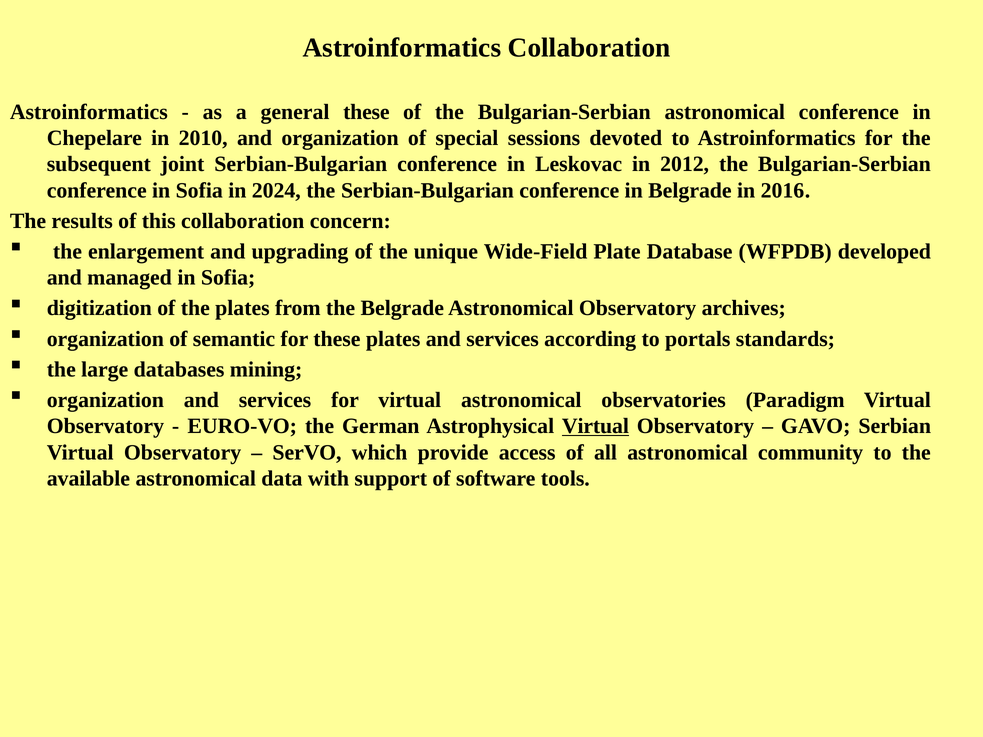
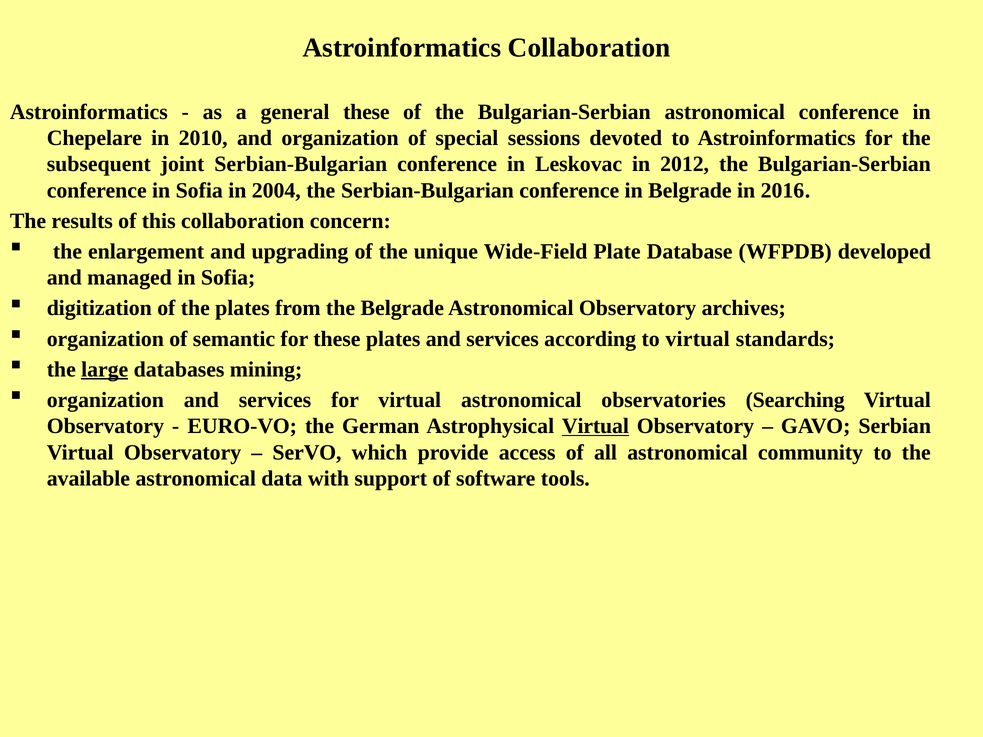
2024: 2024 -> 2004
to portals: portals -> virtual
large underline: none -> present
Paradigm: Paradigm -> Searching
